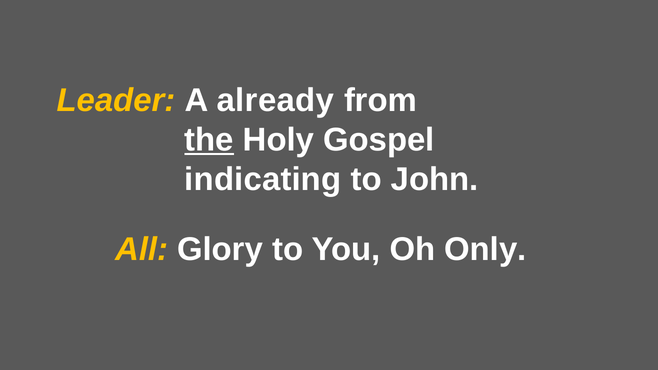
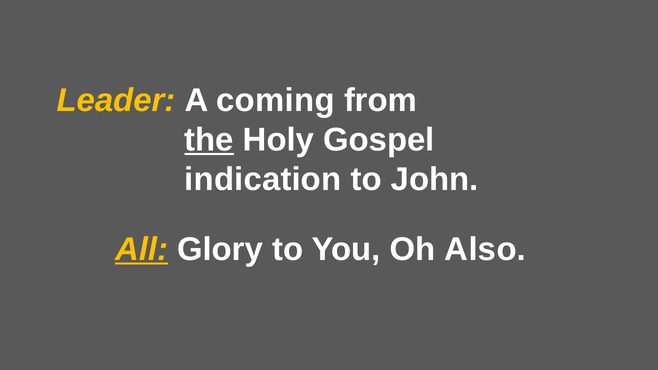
already: already -> coming
indicating: indicating -> indication
All underline: none -> present
Only: Only -> Also
